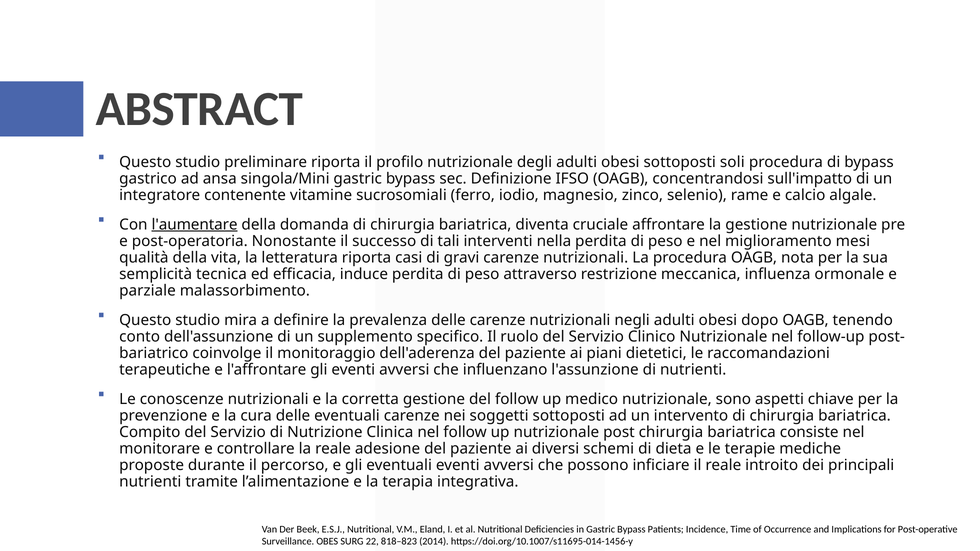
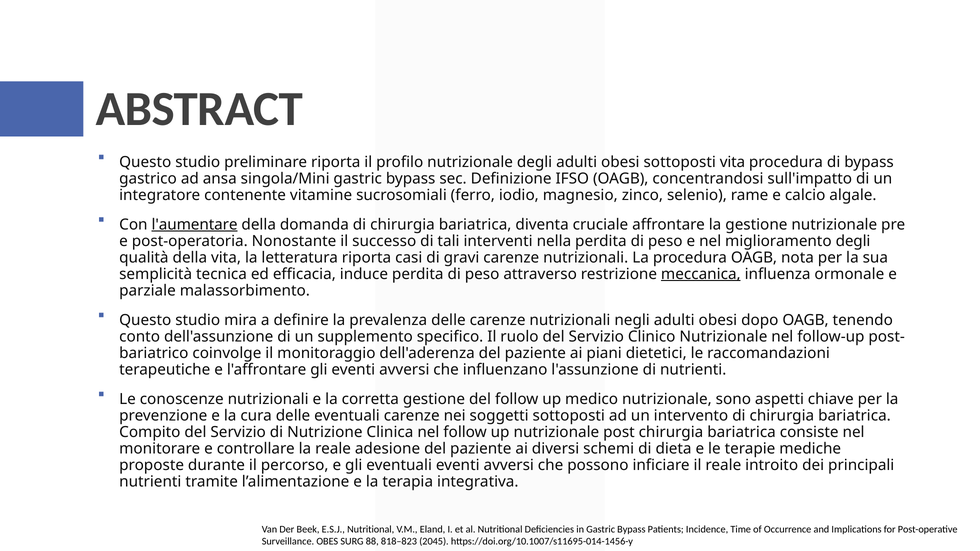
sottoposti soli: soli -> vita
miglioramento mesi: mesi -> degli
meccanica underline: none -> present
22: 22 -> 88
2014: 2014 -> 2045
